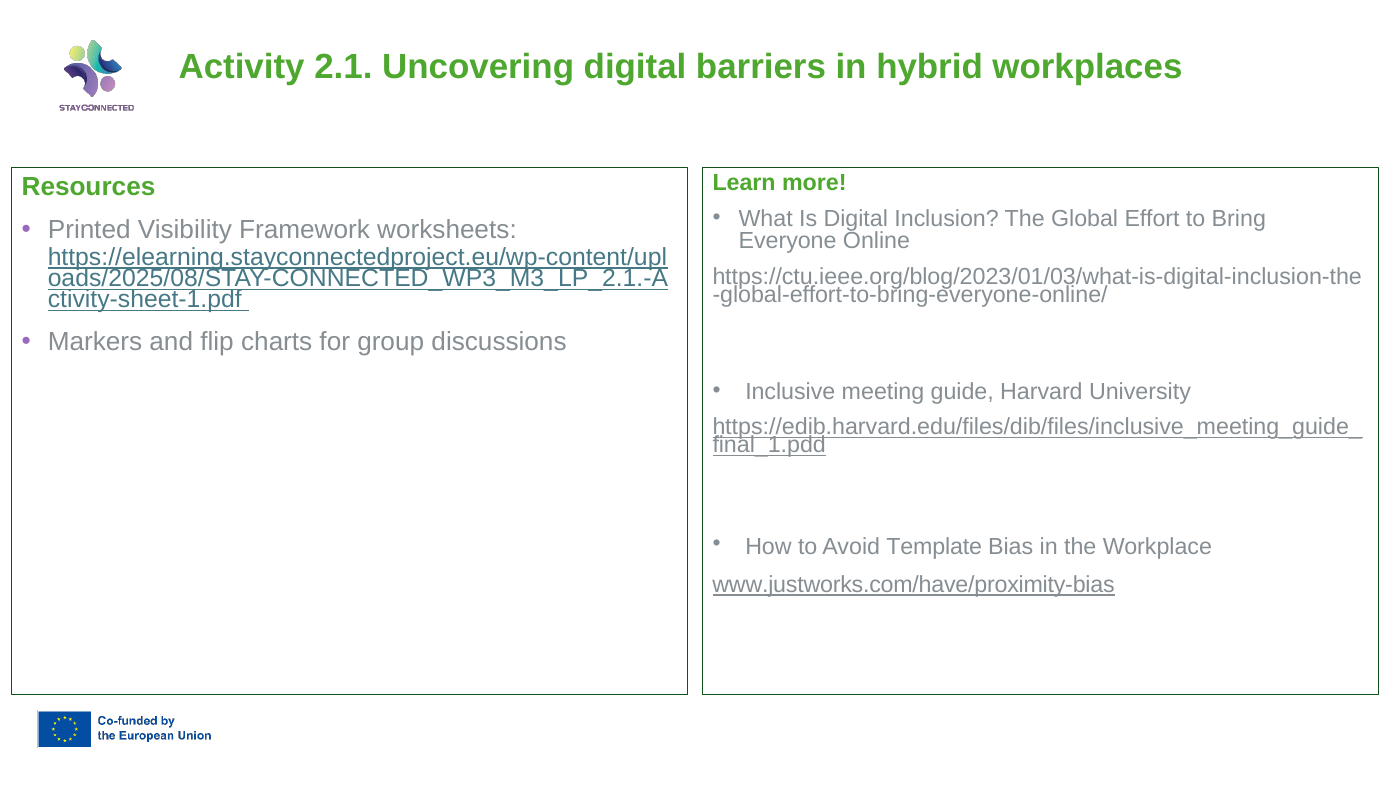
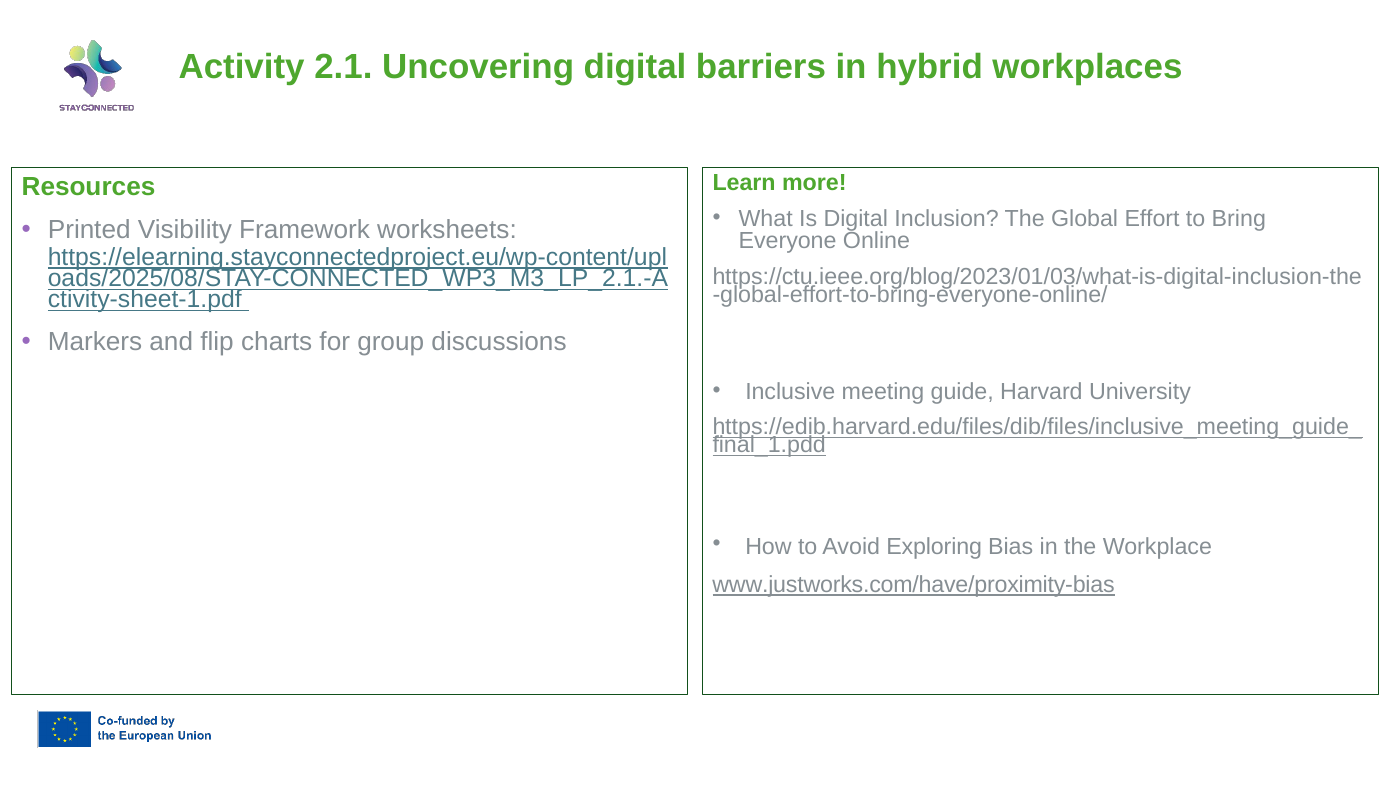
Template: Template -> Exploring
